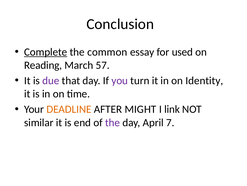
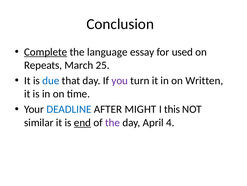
common: common -> language
Reading: Reading -> Repeats
57: 57 -> 25
due colour: purple -> blue
Identity: Identity -> Written
DEADLINE colour: orange -> blue
link: link -> this
end underline: none -> present
7: 7 -> 4
